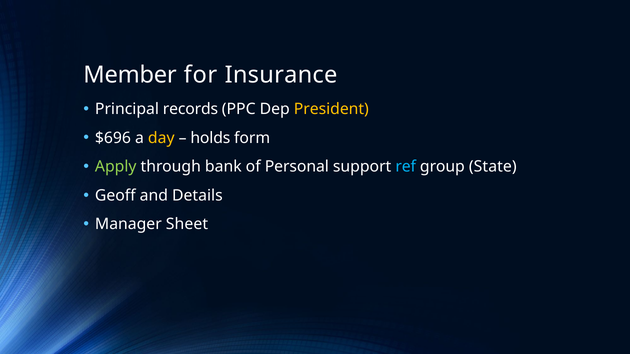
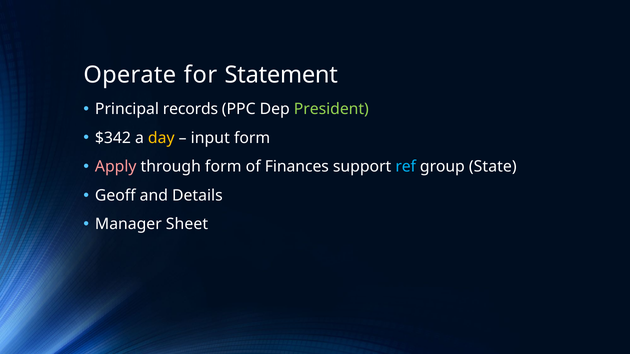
Member: Member -> Operate
Insurance: Insurance -> Statement
President colour: yellow -> light green
$696: $696 -> $342
holds: holds -> input
Apply colour: light green -> pink
through bank: bank -> form
Personal: Personal -> Finances
